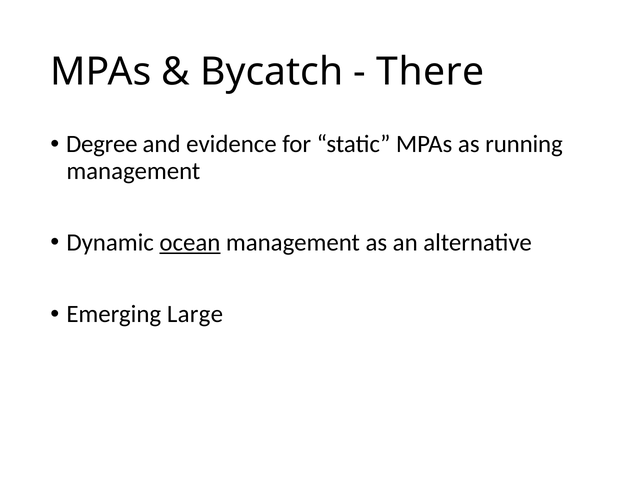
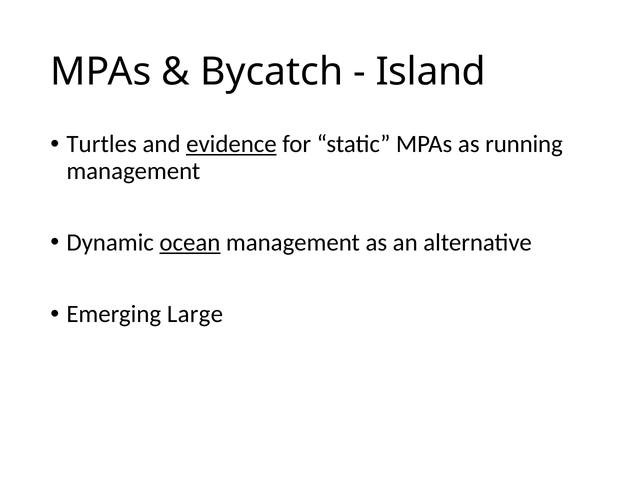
There: There -> Island
Degree: Degree -> Turtles
evidence underline: none -> present
